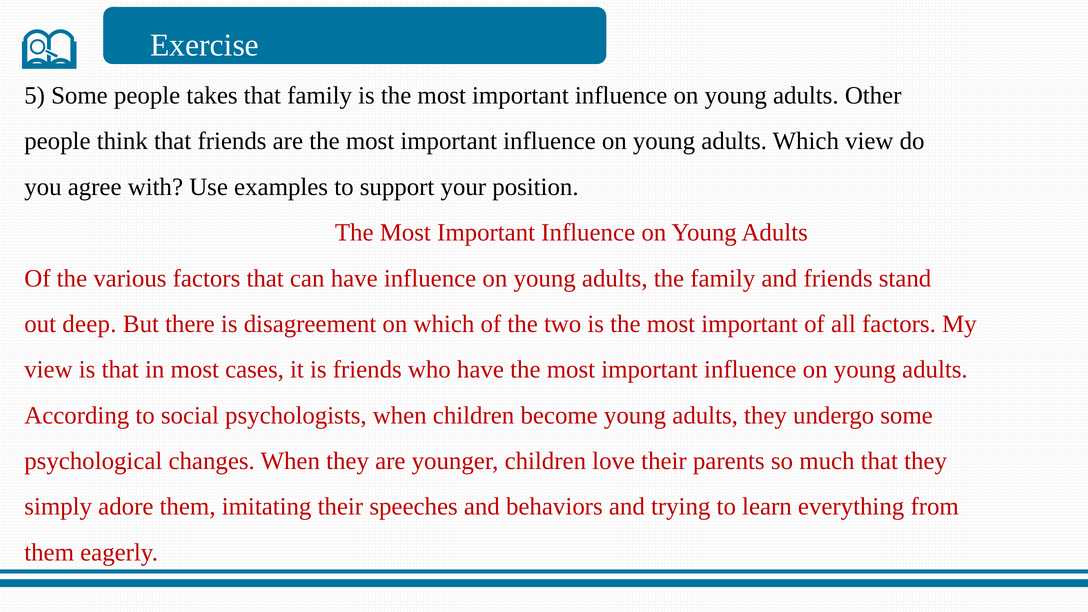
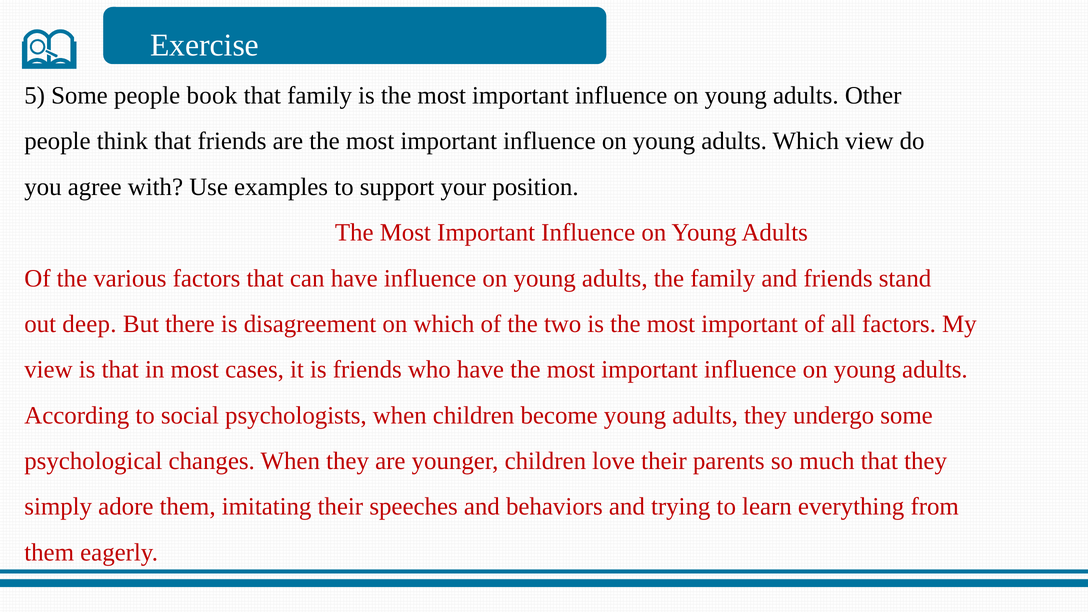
takes: takes -> book
